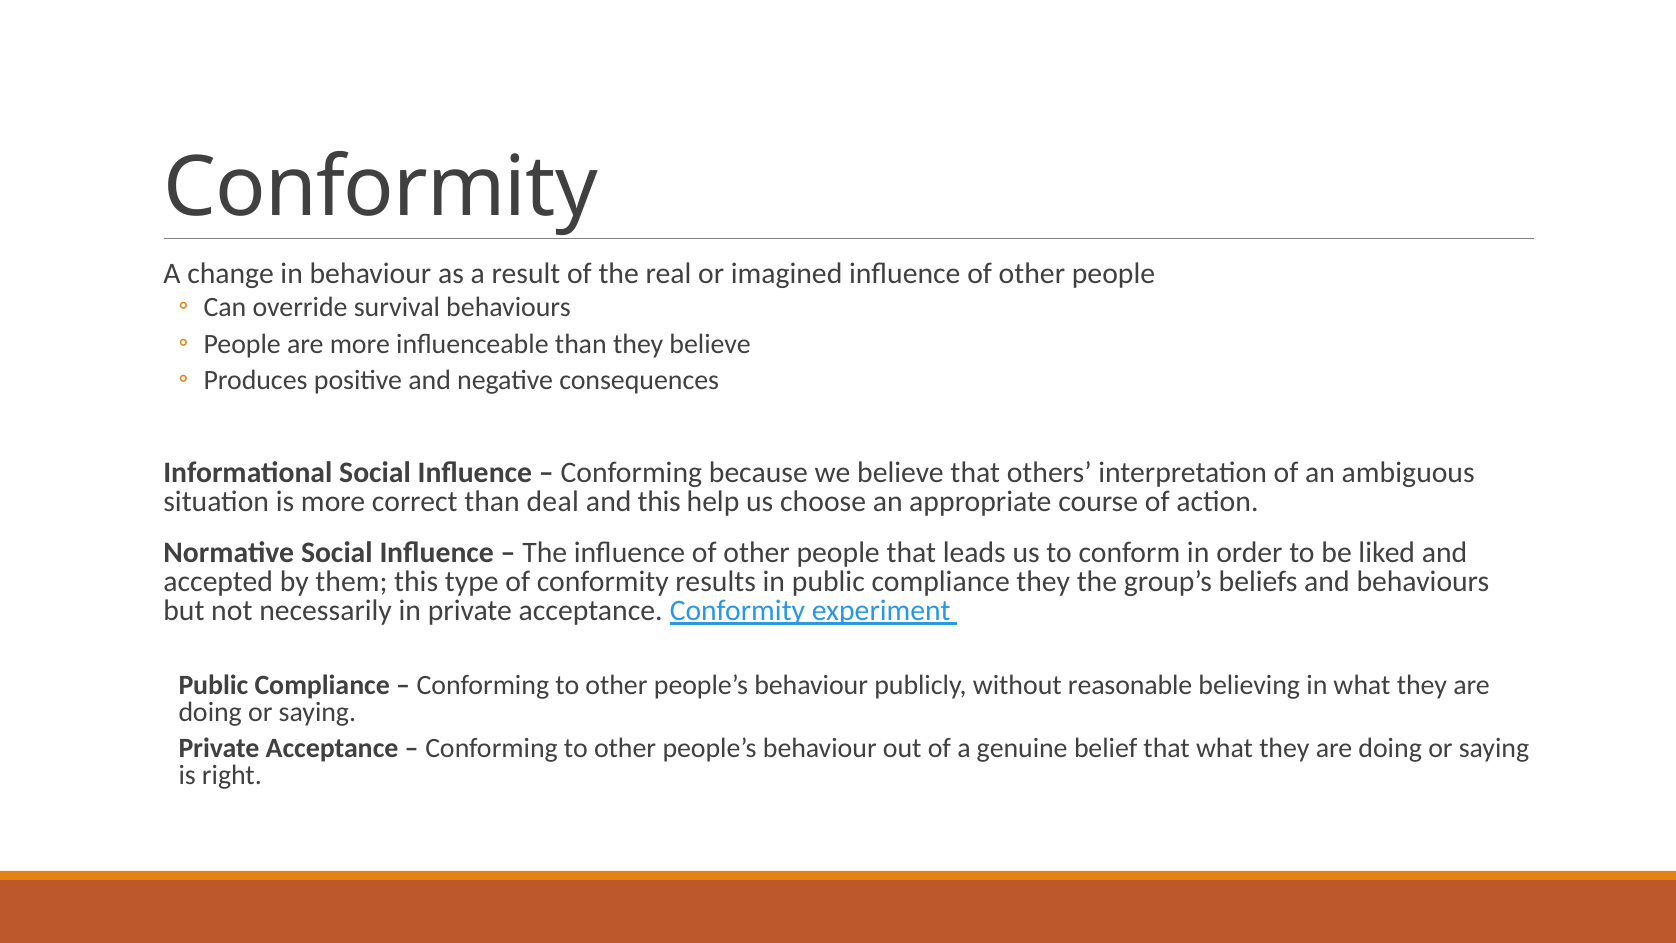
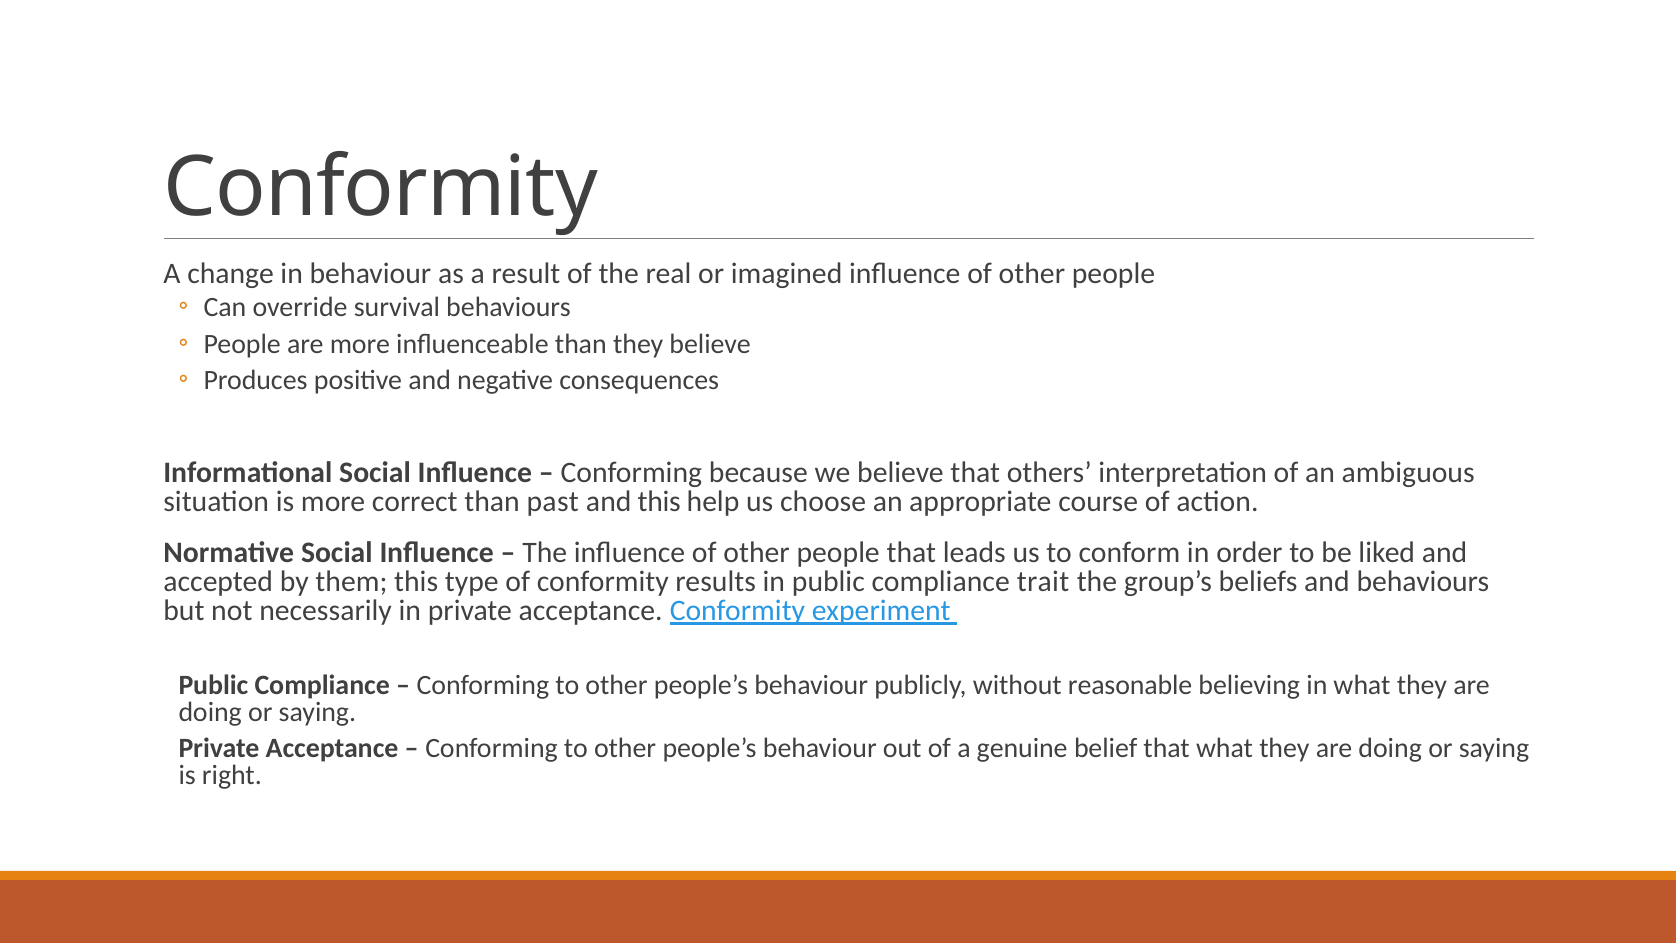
deal: deal -> past
compliance they: they -> trait
